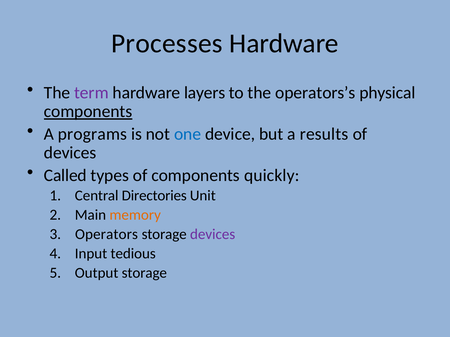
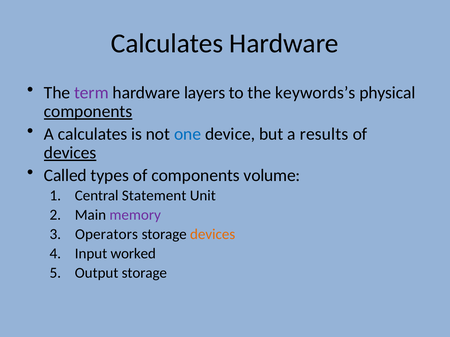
Processes at (167, 44): Processes -> Calculates
operators’s: operators’s -> keywords’s
A programs: programs -> calculates
devices at (70, 153) underline: none -> present
quickly: quickly -> volume
Directories: Directories -> Statement
memory colour: orange -> purple
devices at (213, 235) colour: purple -> orange
tedious: tedious -> worked
